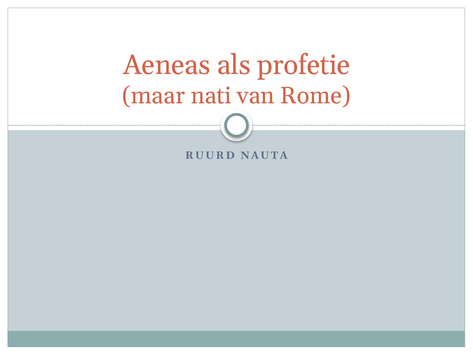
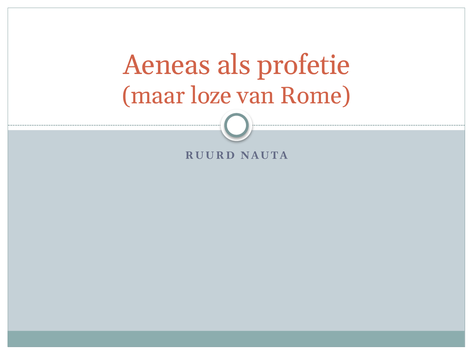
nati: nati -> loze
